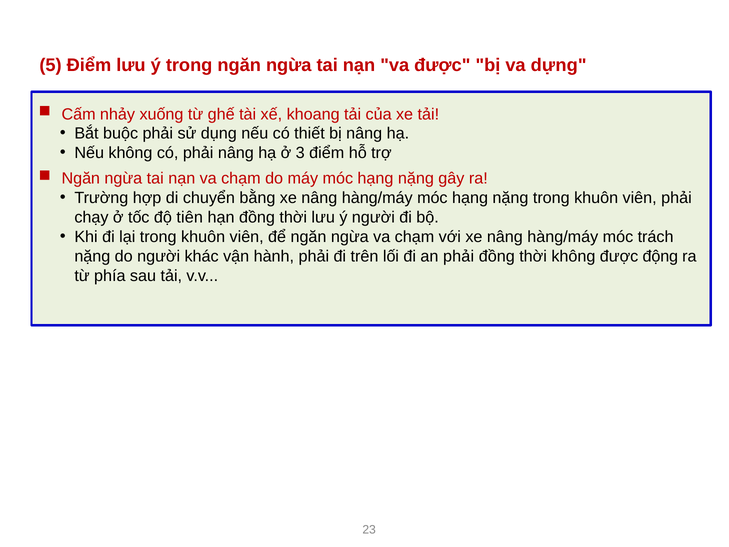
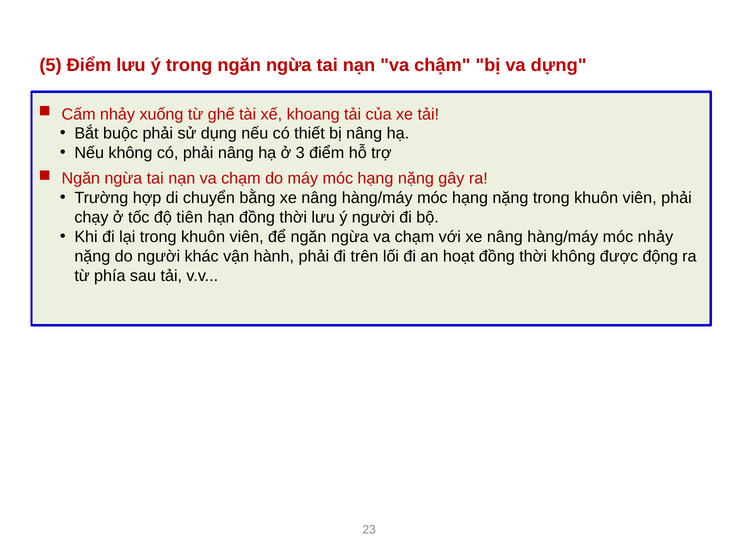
va được: được -> chậm
móc trách: trách -> nhảy
an phải: phải -> hoạt
